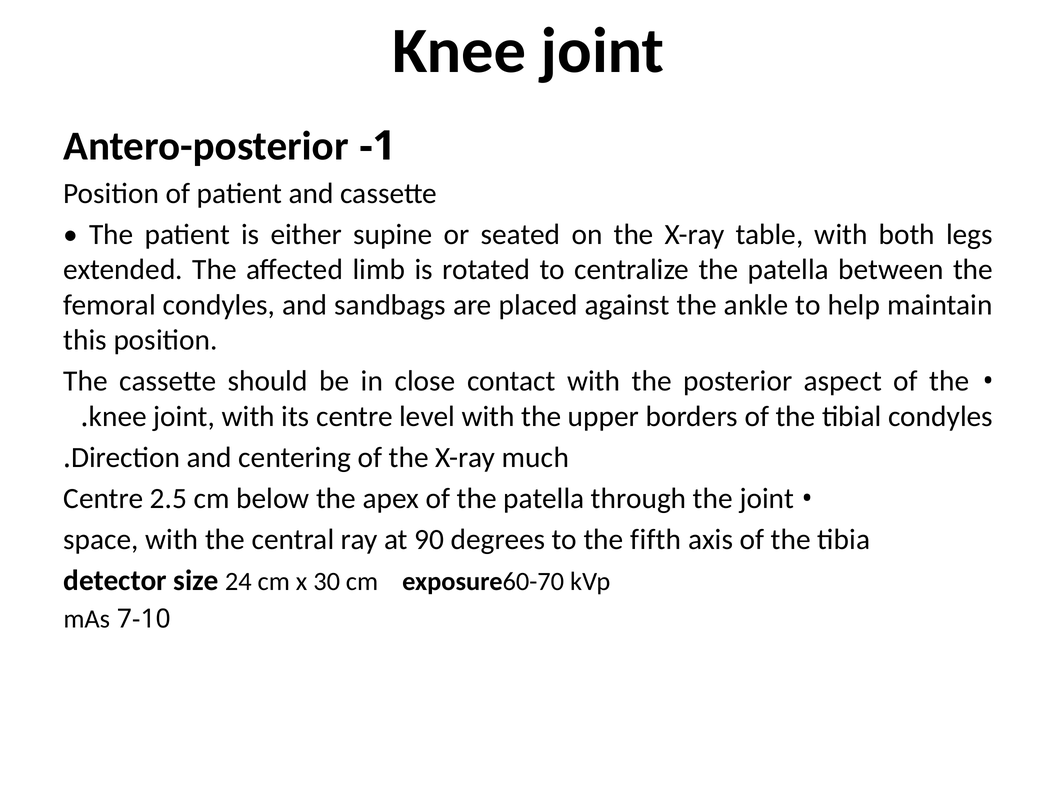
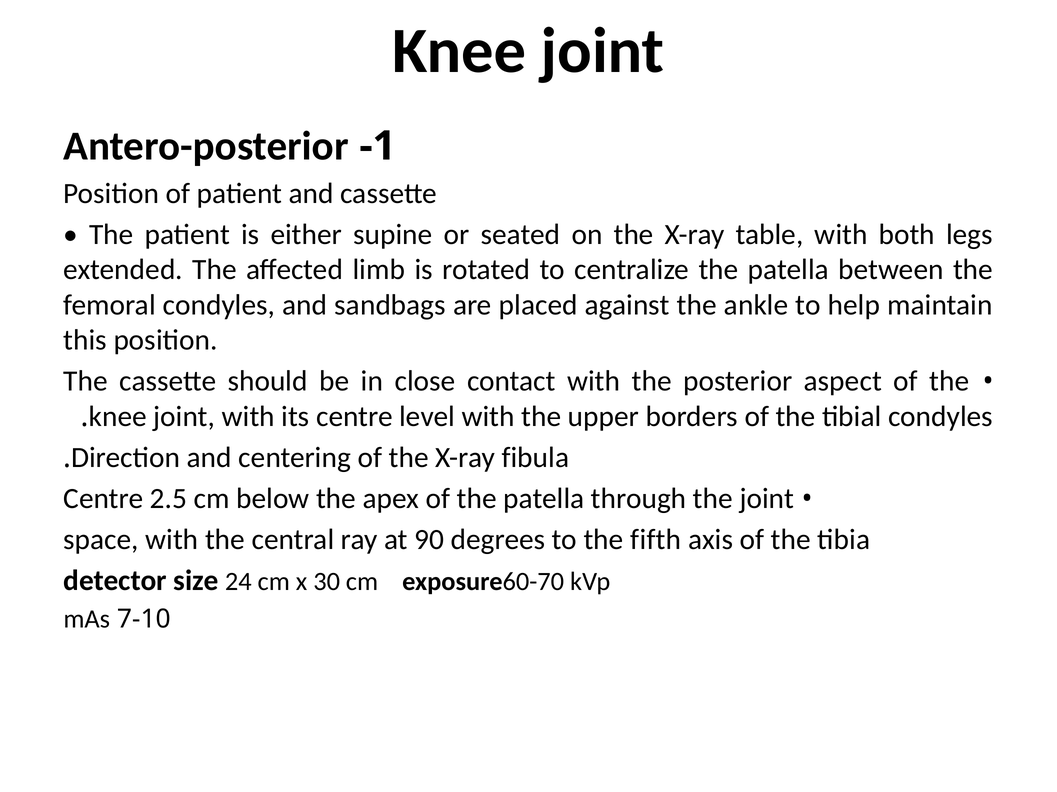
much: much -> fibula
